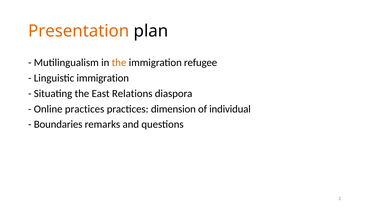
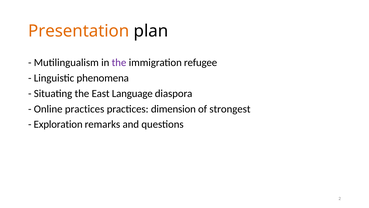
the at (119, 62) colour: orange -> purple
Linguistic immigration: immigration -> phenomena
Relations: Relations -> Language
individual: individual -> strongest
Boundaries: Boundaries -> Exploration
